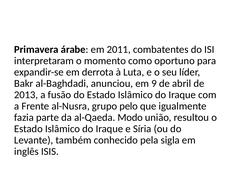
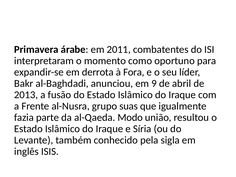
Luta: Luta -> Fora
pelo: pelo -> suas
